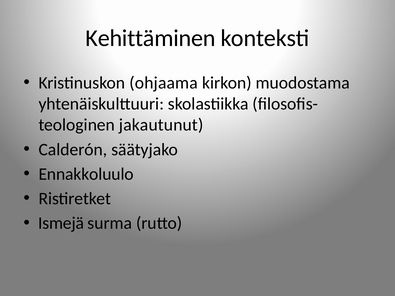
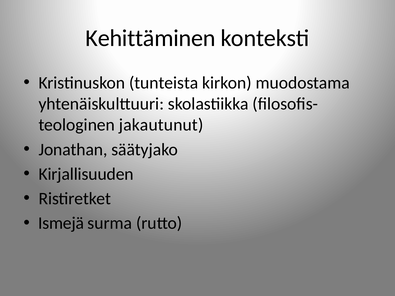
ohjaama: ohjaama -> tunteista
Calderón: Calderón -> Jonathan
Ennakkoluulo: Ennakkoluulo -> Kirjallisuuden
